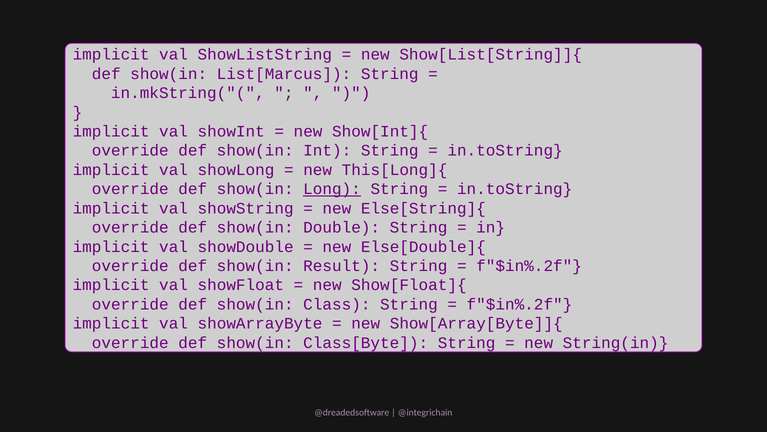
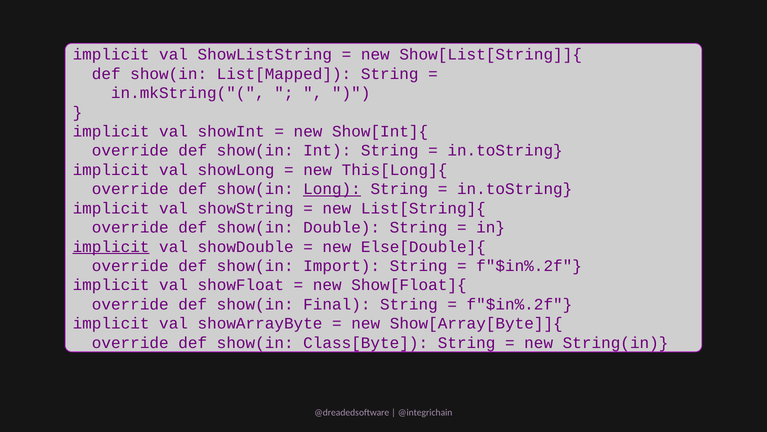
List[Marcus: List[Marcus -> List[Mapped
Else[String]{: Else[String]{ -> List[String]{
implicit at (111, 246) underline: none -> present
Result: Result -> Import
Class: Class -> Final
